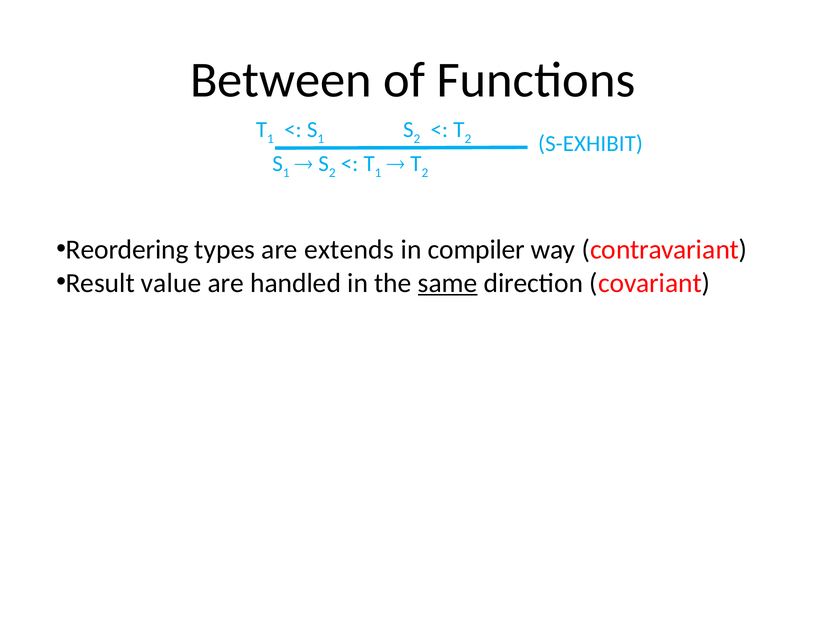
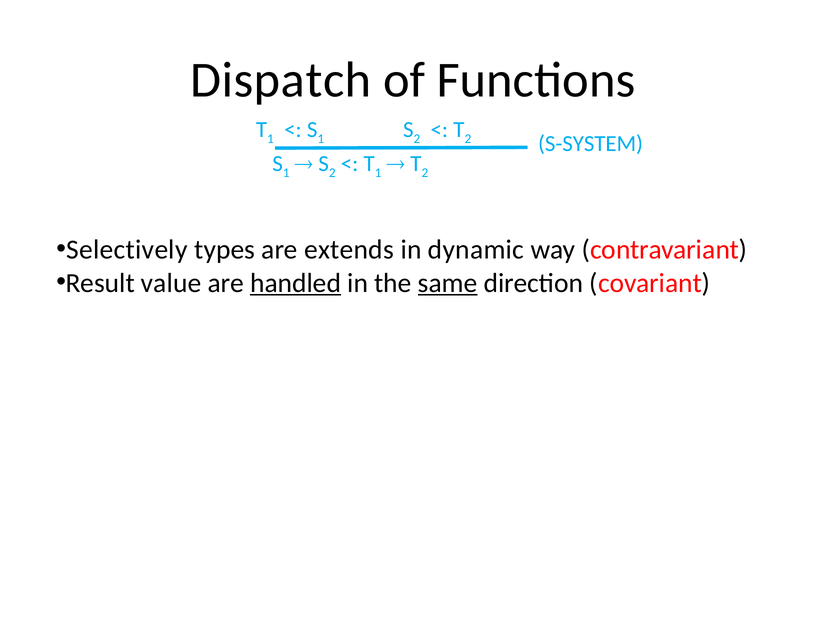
Between: Between -> Dispatch
S-EXHIBIT: S-EXHIBIT -> S-SYSTEM
Reordering: Reordering -> Selectively
compiler: compiler -> dynamic
handled underline: none -> present
